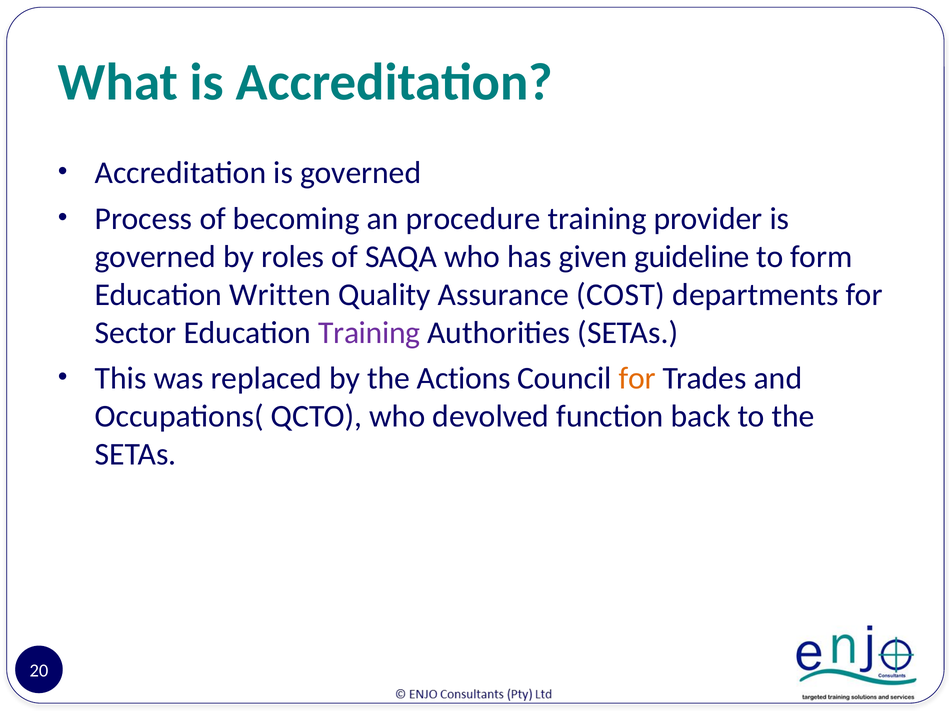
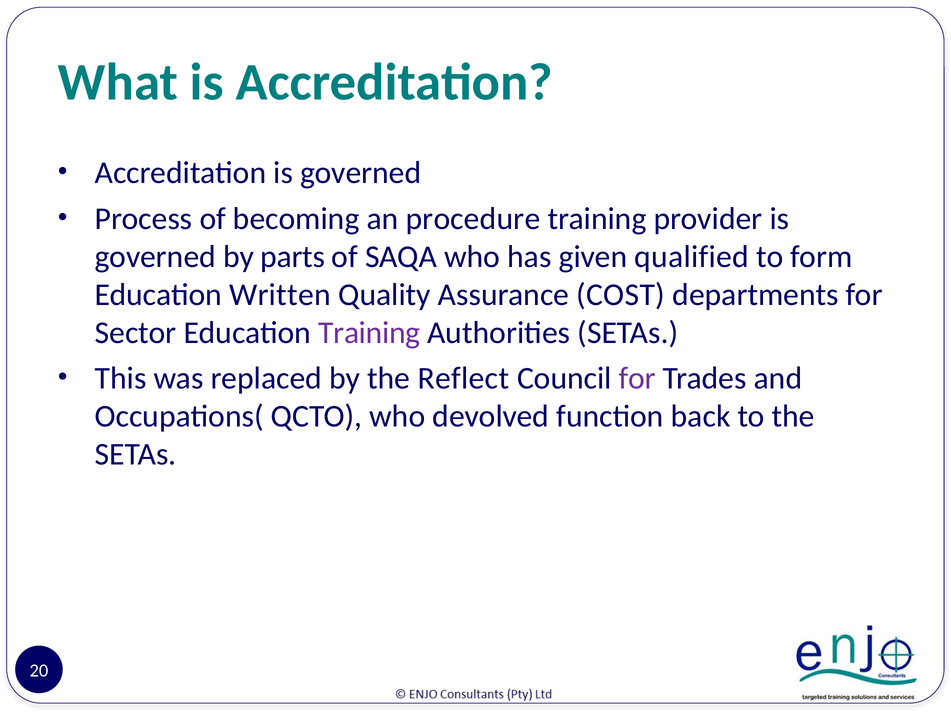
roles: roles -> parts
guideline: guideline -> qualified
Actions: Actions -> Reflect
for at (637, 378) colour: orange -> purple
